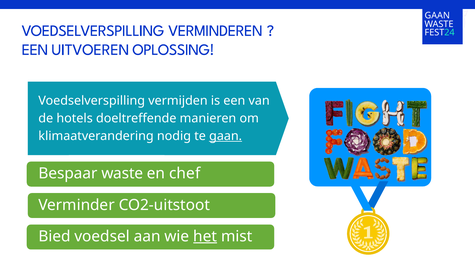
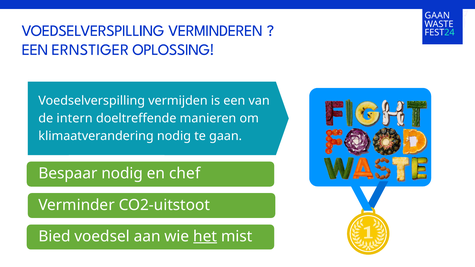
UITVOEREN: UITVOEREN -> ERNSTIGER
hotels: hotels -> intern
gaan at (226, 136) underline: present -> none
Bespaar waste: waste -> nodig
